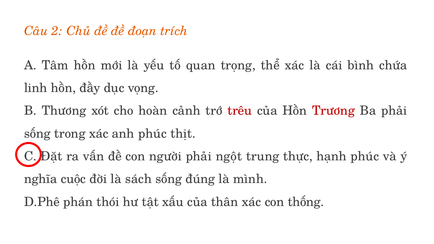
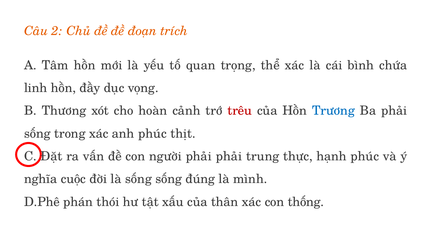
Trương colour: red -> blue
phải ngột: ngột -> phải
là sách: sách -> sống
